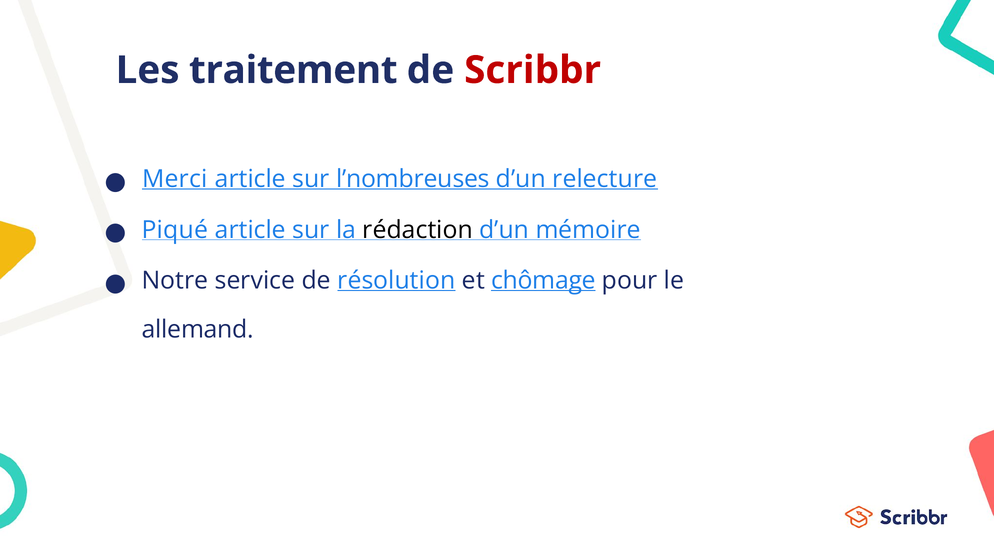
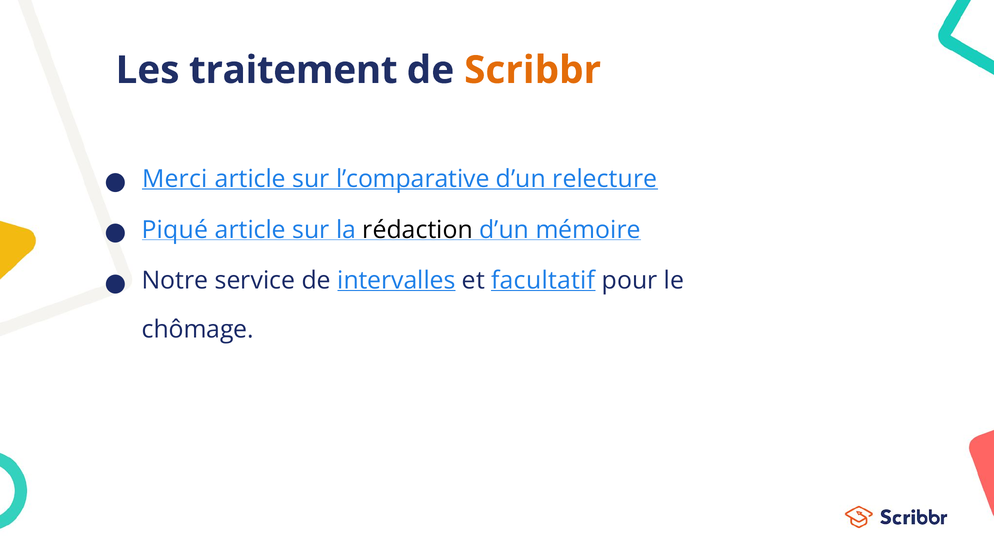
Scribbr colour: red -> orange
l’nombreuses: l’nombreuses -> l’comparative
résolution: résolution -> intervalles
chômage: chômage -> facultatif
allemand: allemand -> chômage
